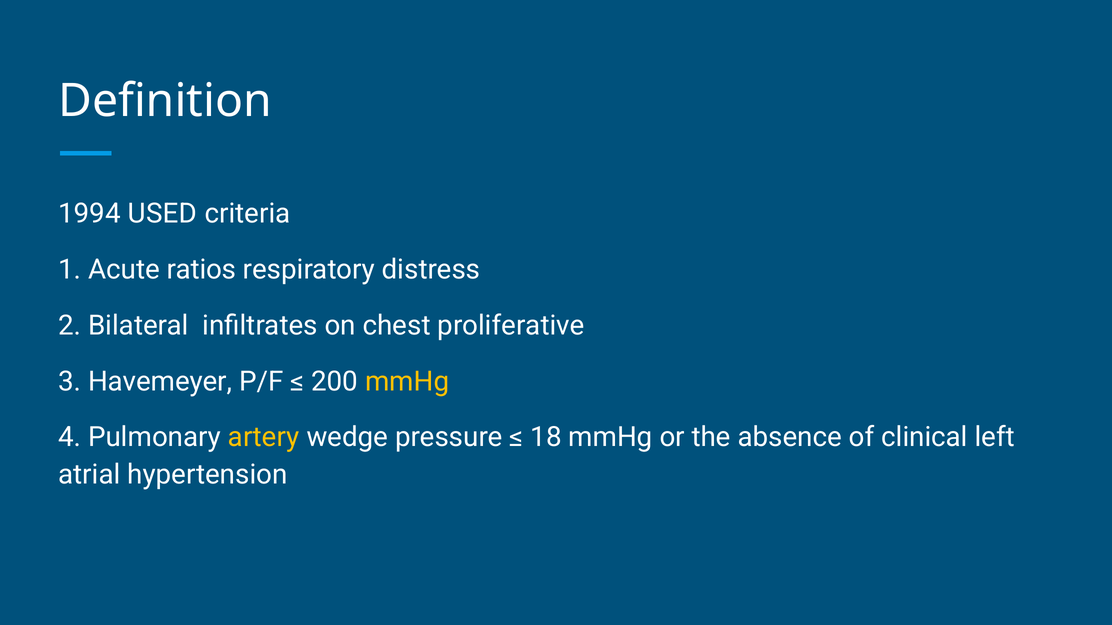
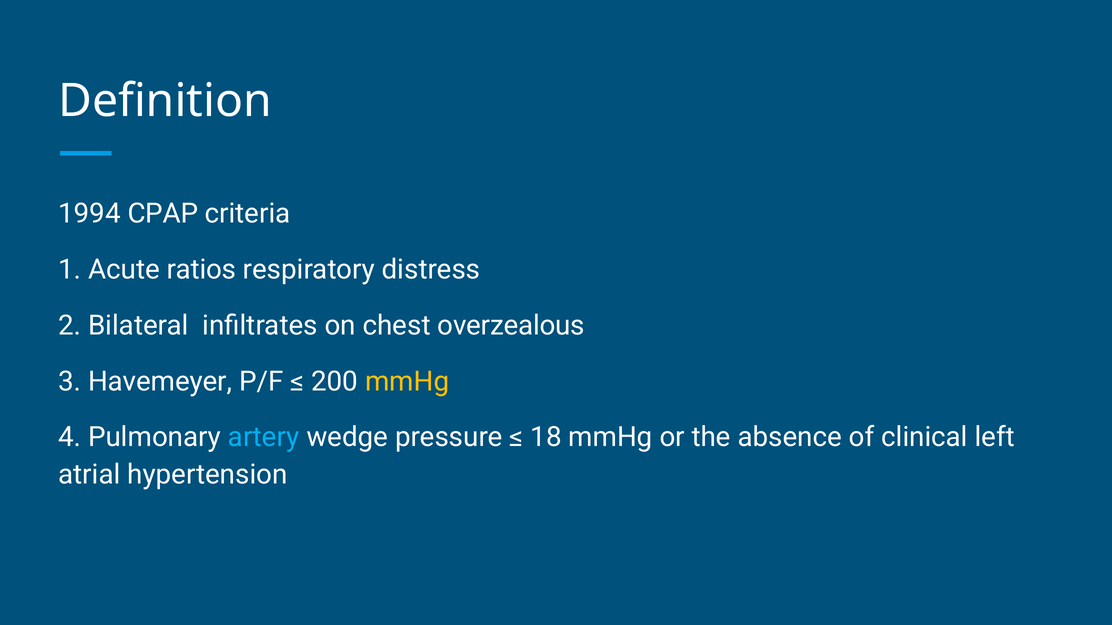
USED: USED -> CPAP
proliferative: proliferative -> overzealous
artery colour: yellow -> light blue
